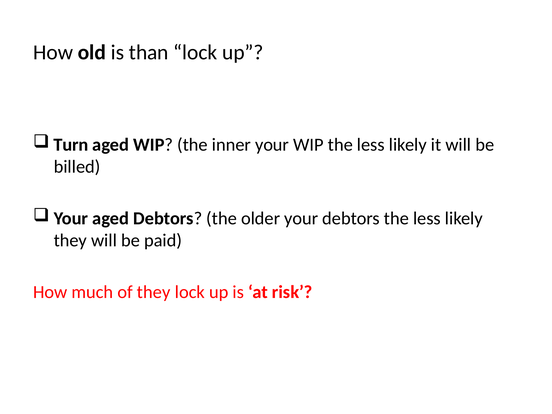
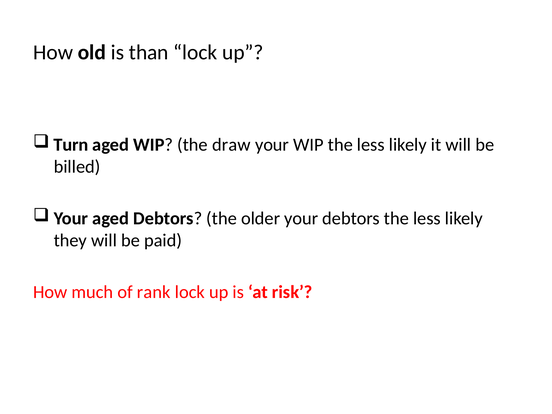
inner: inner -> draw
of they: they -> rank
